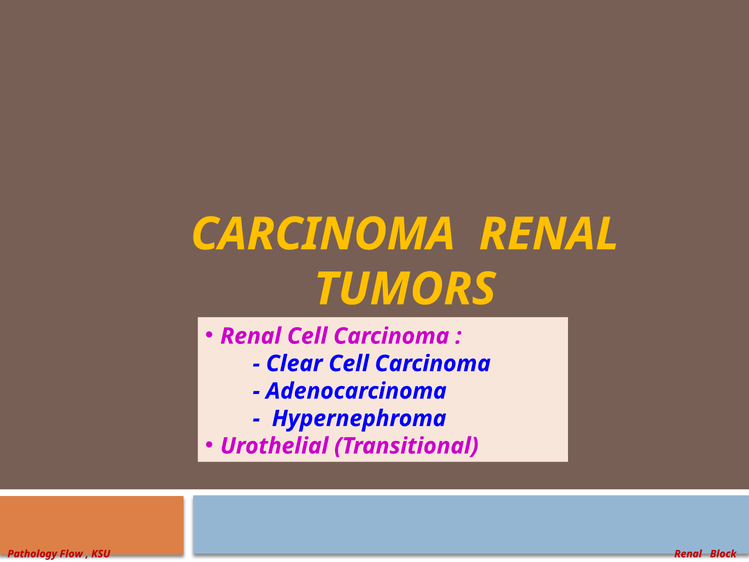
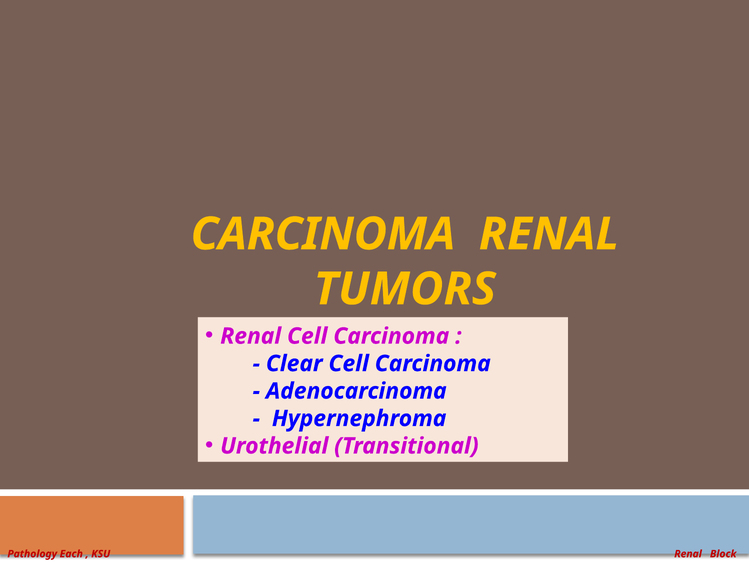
Flow: Flow -> Each
